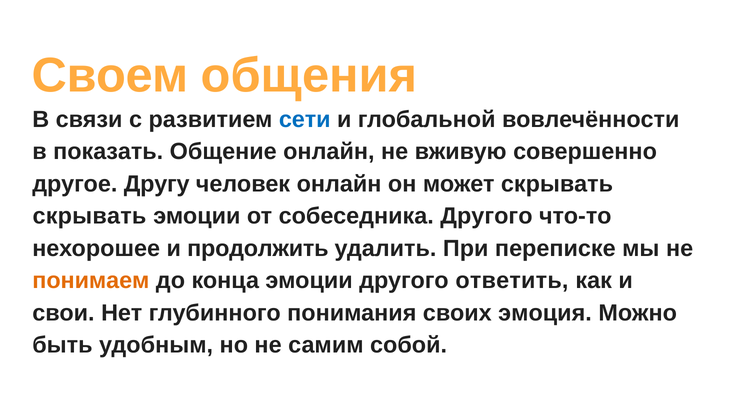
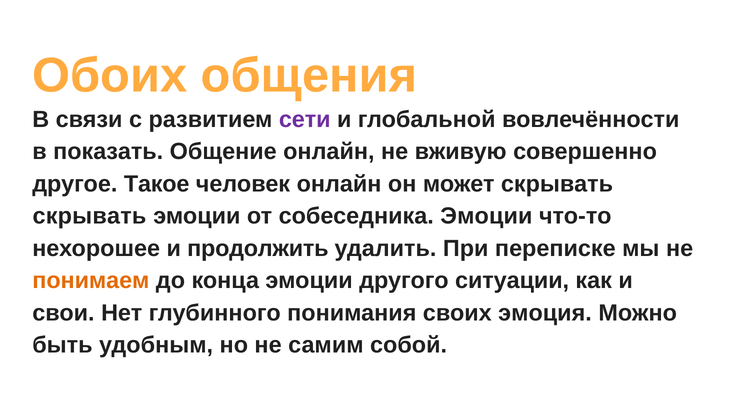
Своем: Своем -> Обоих
сети colour: blue -> purple
Другу: Другу -> Такое
собеседника Другого: Другого -> Эмоции
ответить: ответить -> ситуации
